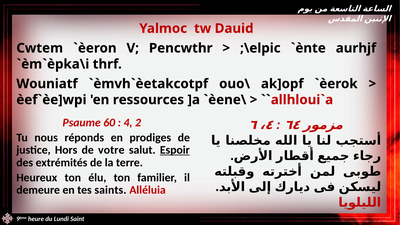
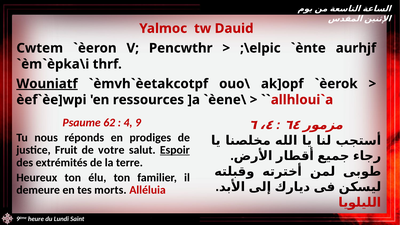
Wouniatf underline: none -> present
60: 60 -> 62
2: 2 -> 9
Hors: Hors -> Fruit
saints: saints -> morts
